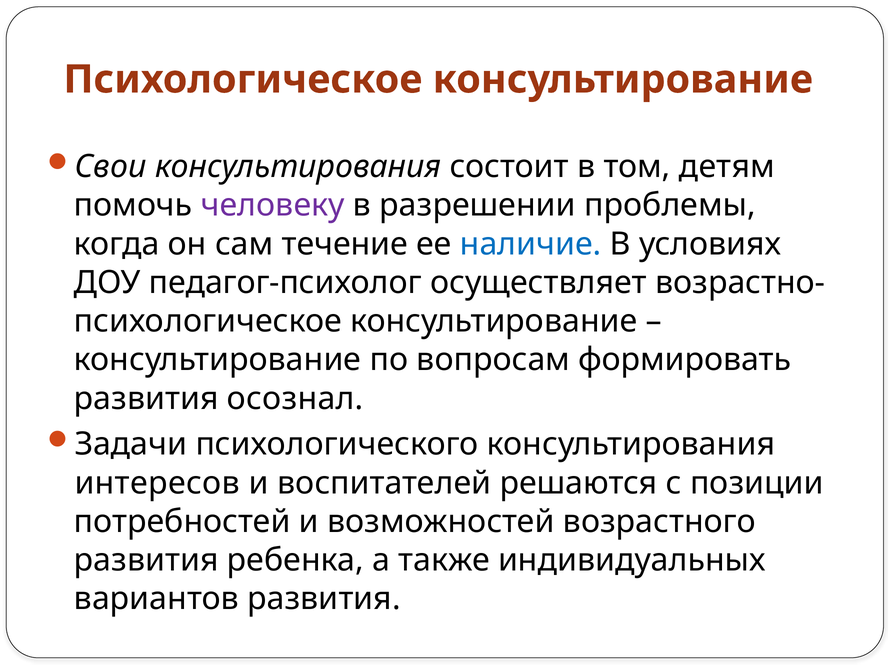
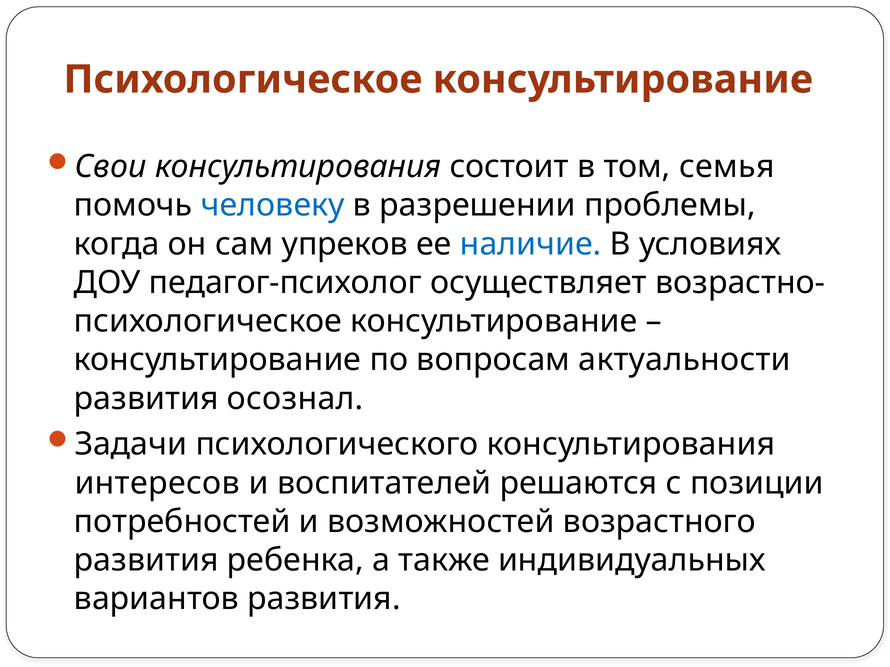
детям: детям -> семья
человеку colour: purple -> blue
течение: течение -> упреков
формировать: формировать -> актуальности
